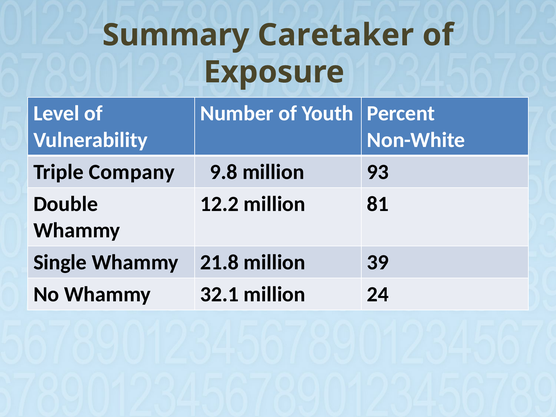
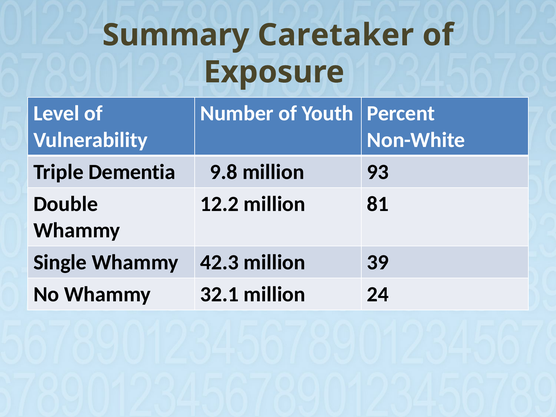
Company: Company -> Dementia
21.8: 21.8 -> 42.3
